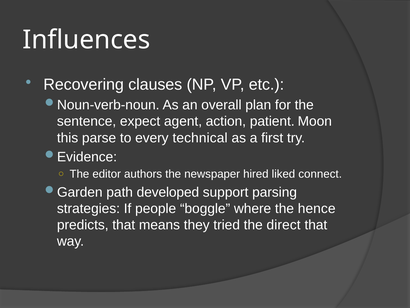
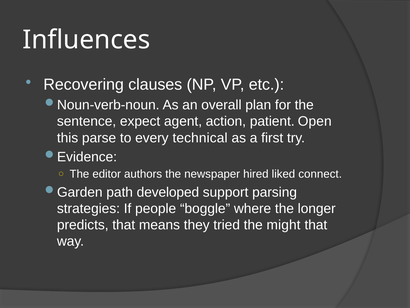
Moon: Moon -> Open
hence: hence -> longer
direct: direct -> might
